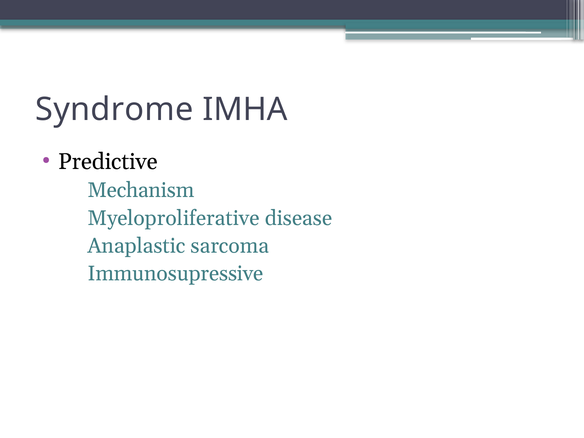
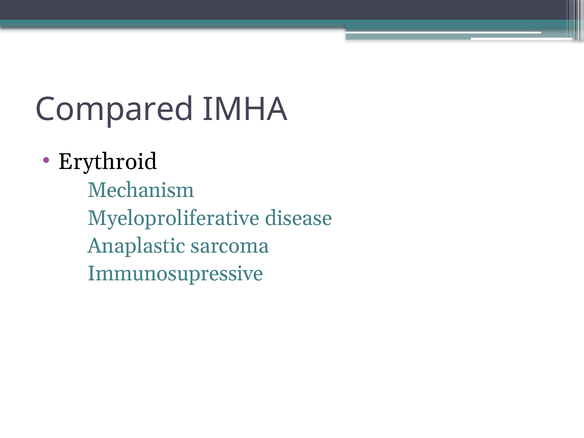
Syndrome: Syndrome -> Compared
Predictive: Predictive -> Erythroid
